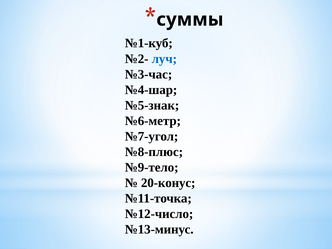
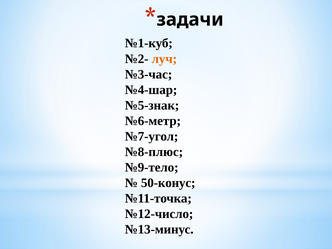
суммы: суммы -> задачи
луч colour: blue -> orange
20-конус: 20-конус -> 50-конус
